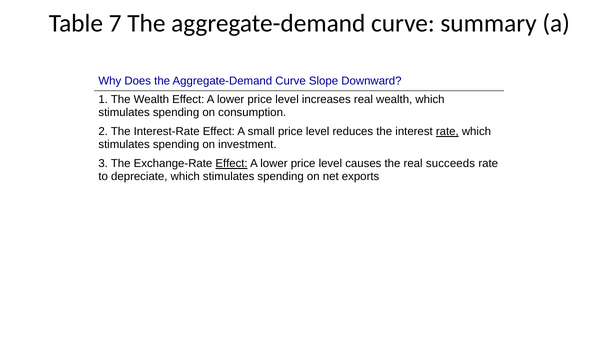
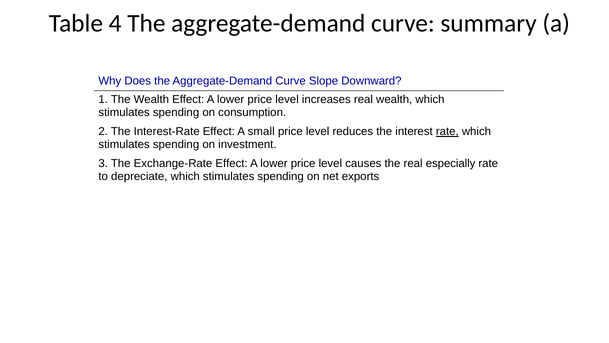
7: 7 -> 4
Effect at (232, 163) underline: present -> none
succeeds: succeeds -> especially
